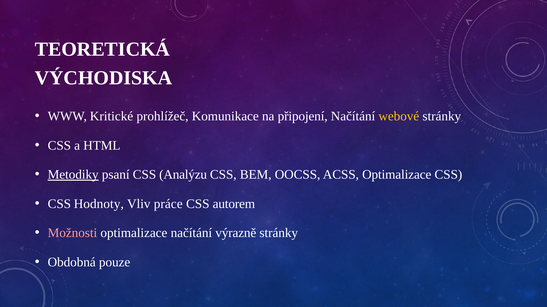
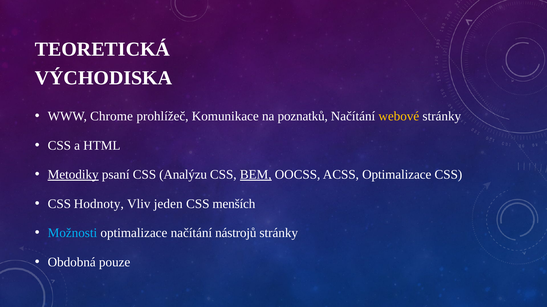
Kritické: Kritické -> Chrome
připojení: připojení -> poznatků
BEM underline: none -> present
práce: práce -> jeden
autorem: autorem -> menších
Možnosti colour: pink -> light blue
výrazně: výrazně -> nástrojů
